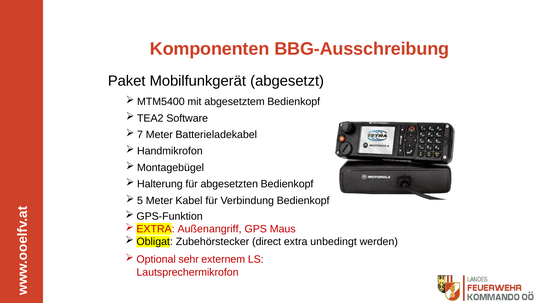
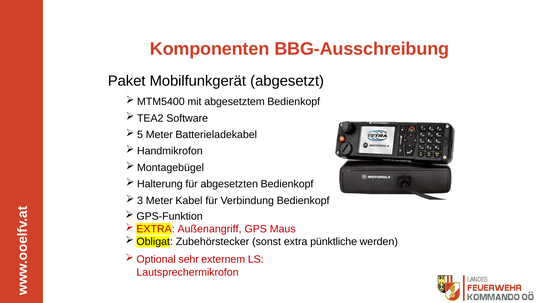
7: 7 -> 5
5: 5 -> 3
direct: direct -> sonst
unbedingt: unbedingt -> pünktliche
